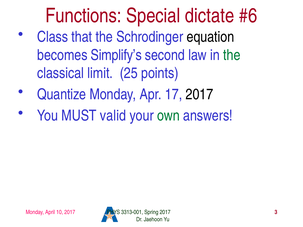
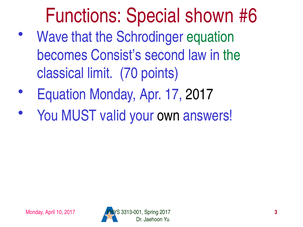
dictate: dictate -> shown
Class: Class -> Wave
equation at (210, 37) colour: black -> green
Simplify’s: Simplify’s -> Consist’s
25: 25 -> 70
Quantize at (62, 94): Quantize -> Equation
own colour: green -> black
